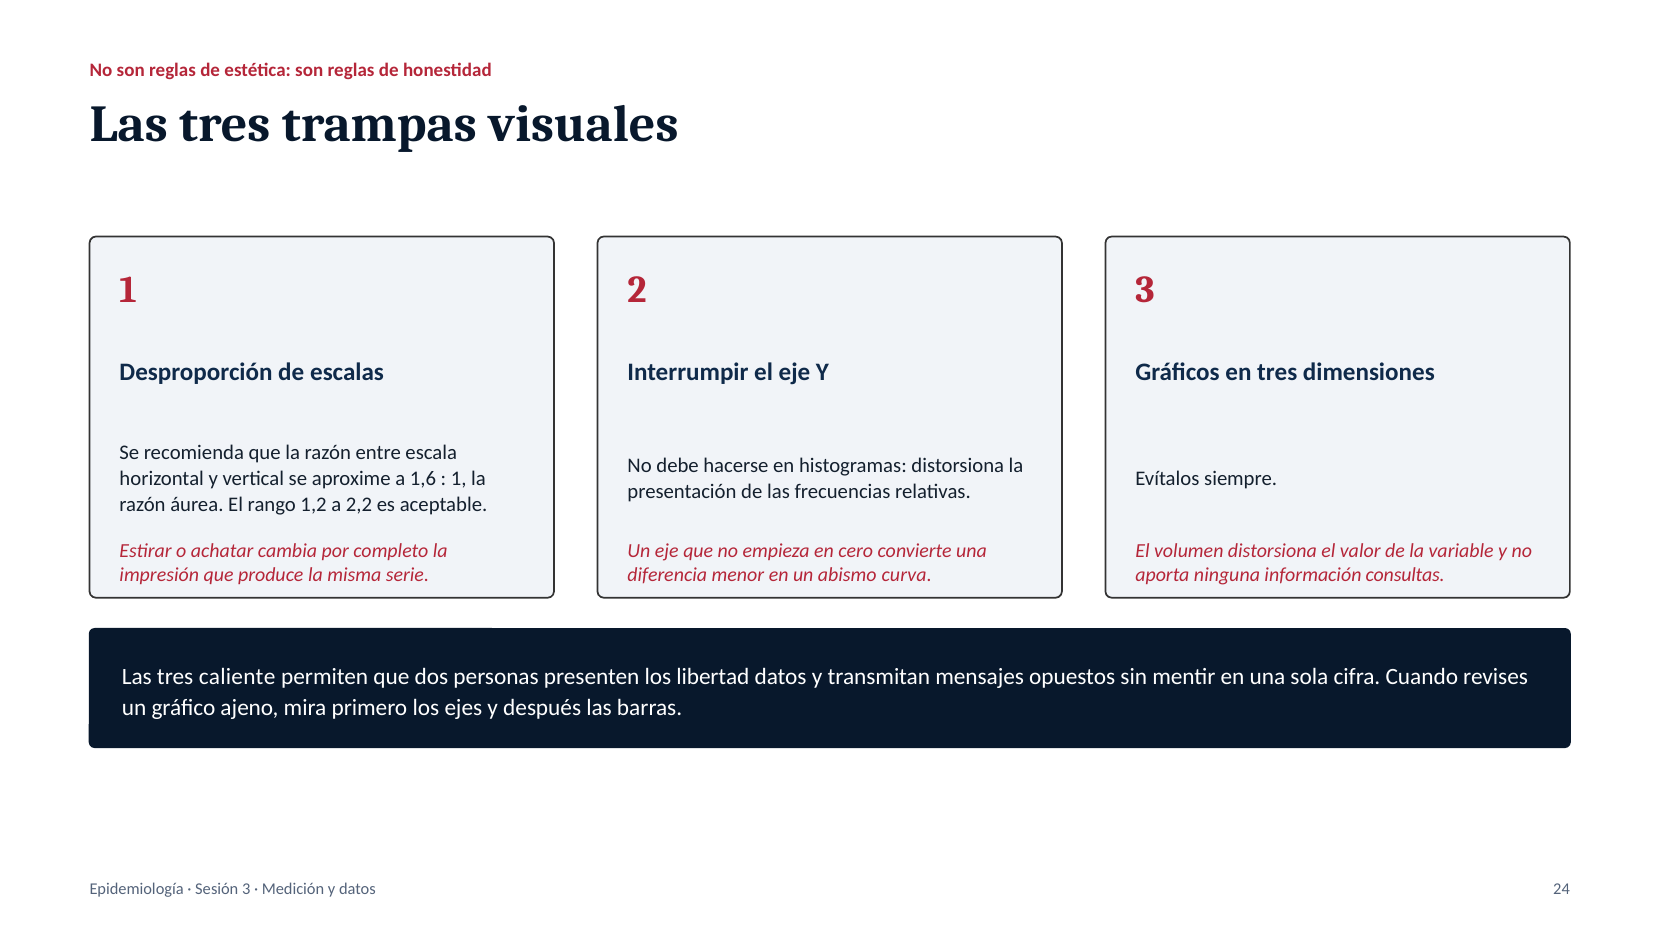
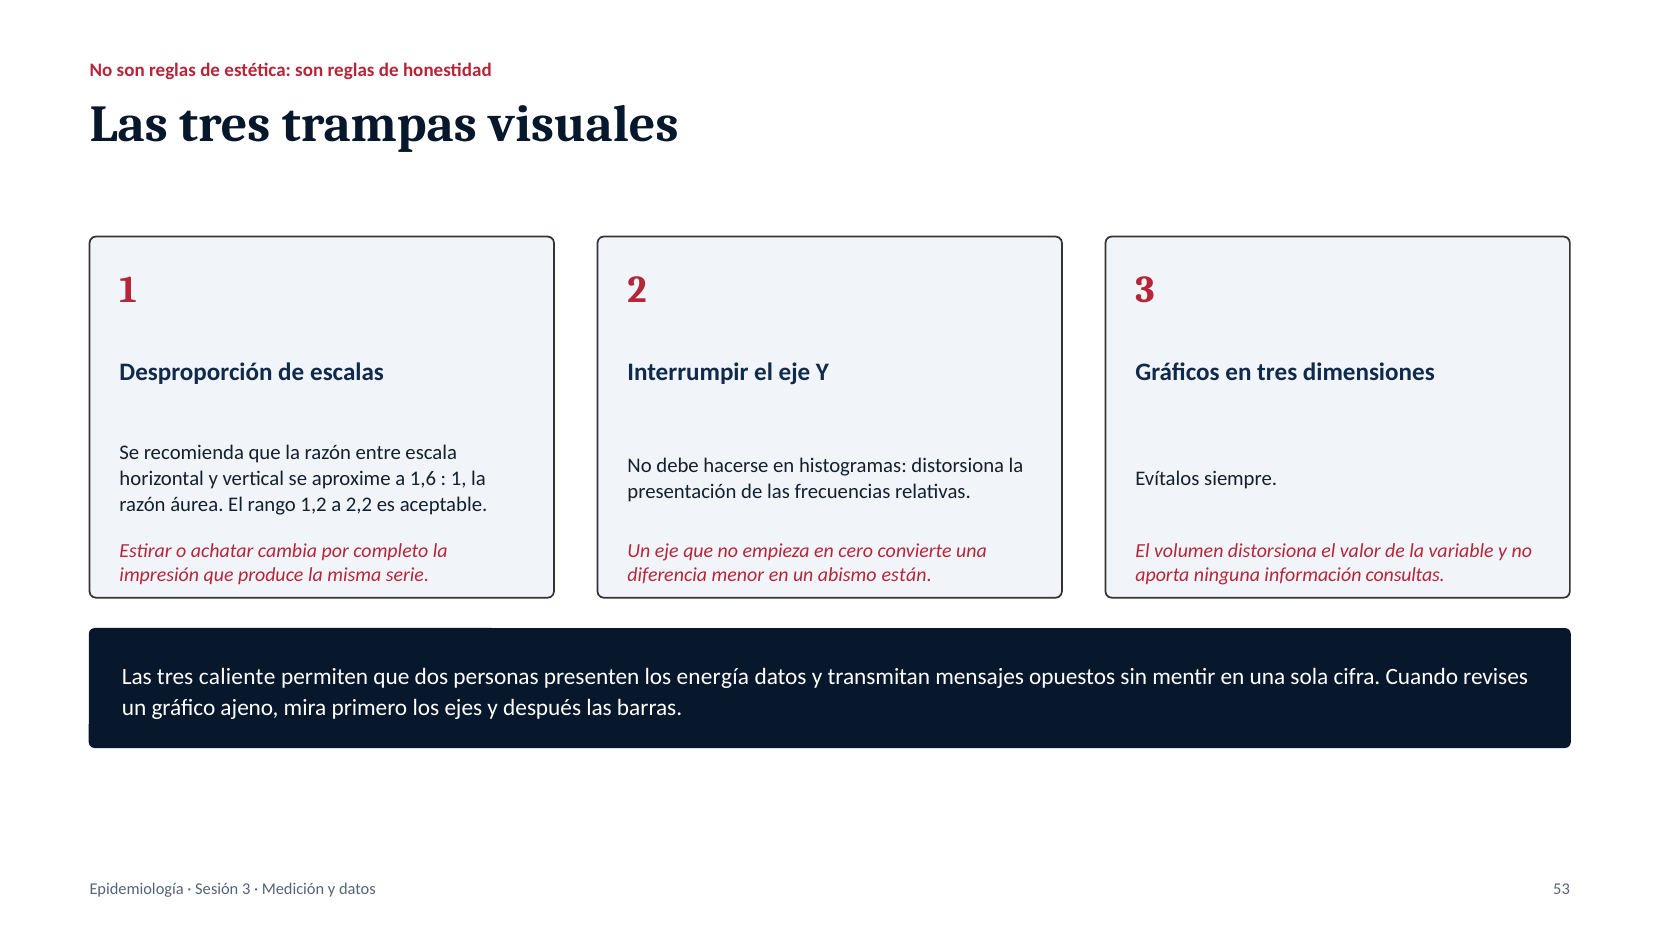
curva: curva -> están
libertad: libertad -> energía
24: 24 -> 53
